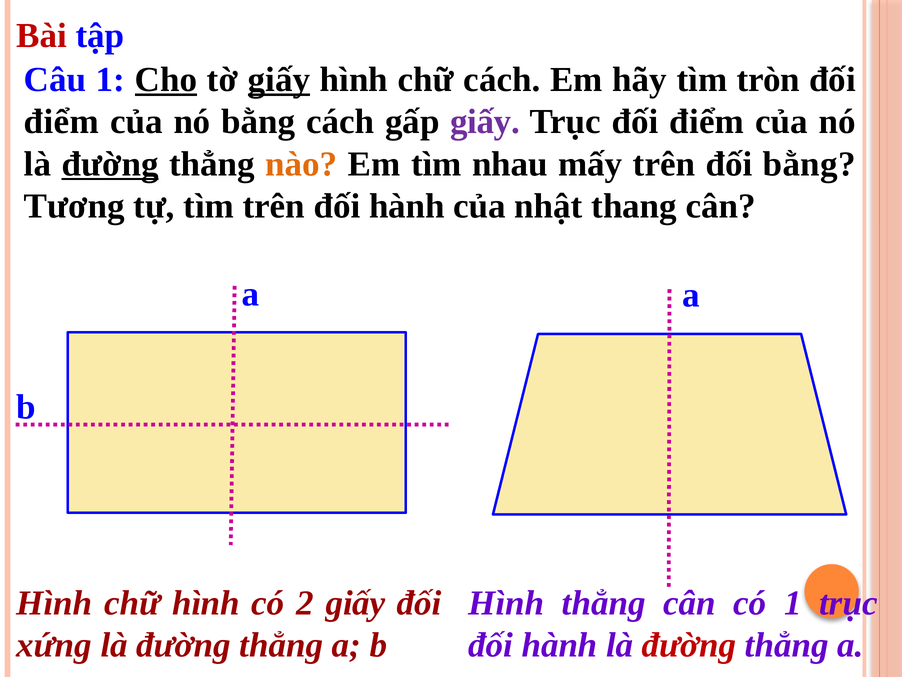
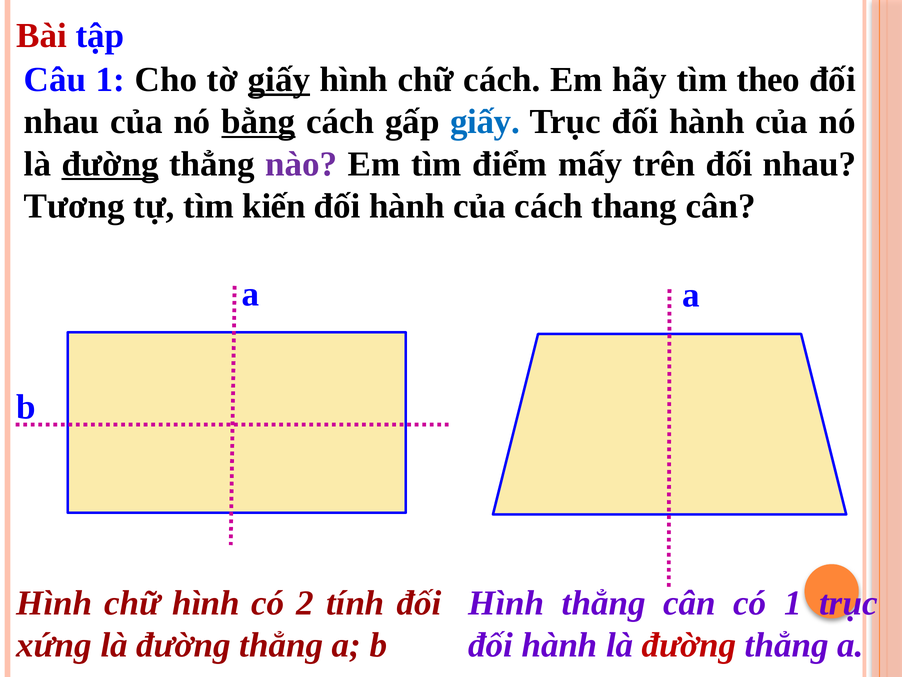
Cho underline: present -> none
tròn: tròn -> theo
điểm at (61, 122): điểm -> nhau
bằng at (258, 122) underline: none -> present
giấy at (485, 122) colour: purple -> blue
điểm at (707, 122): điểm -> hành
nào colour: orange -> purple
nhau: nhau -> điểm
bằng at (809, 164): bằng -> nhau
tìm trên: trên -> kiến
của nhật: nhật -> cách
2 giấy: giấy -> tính
